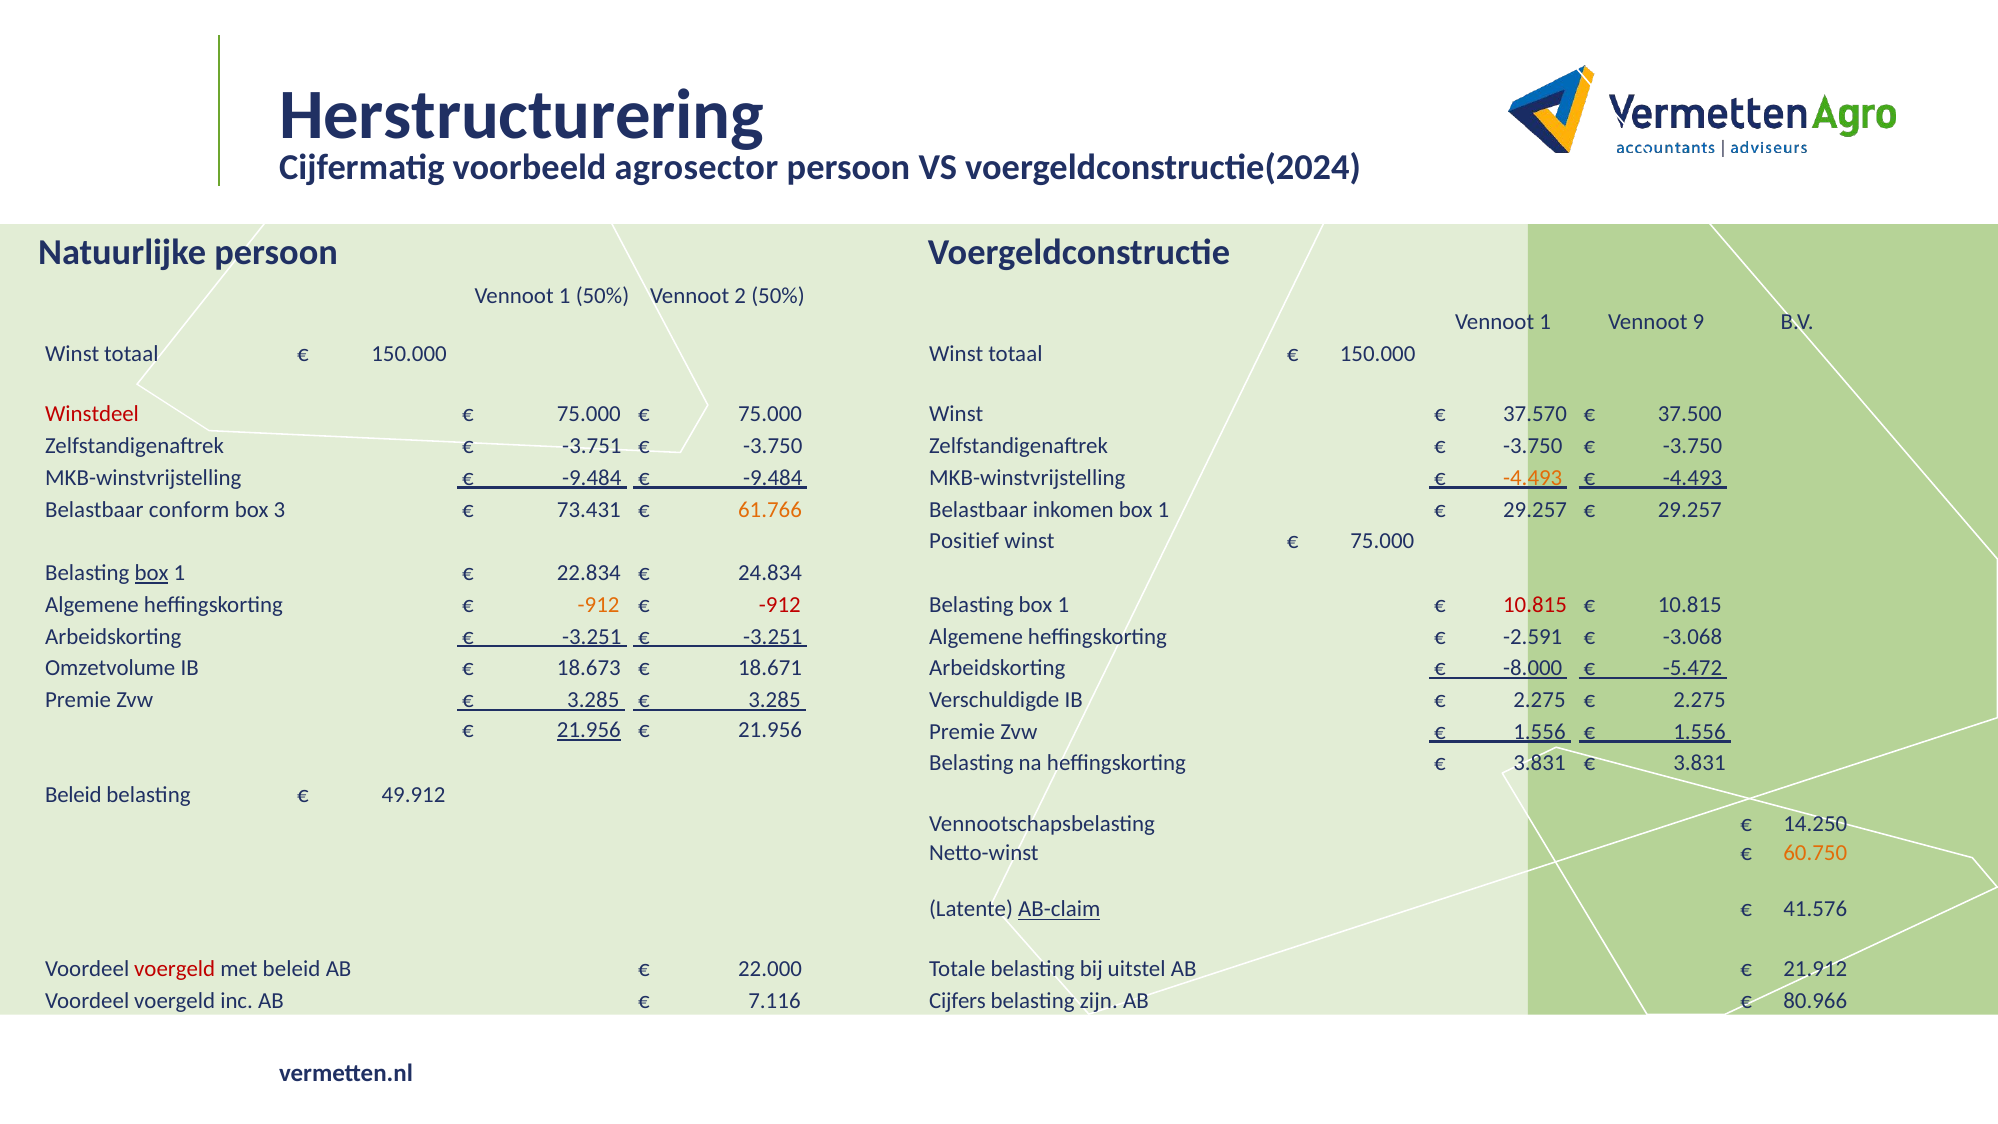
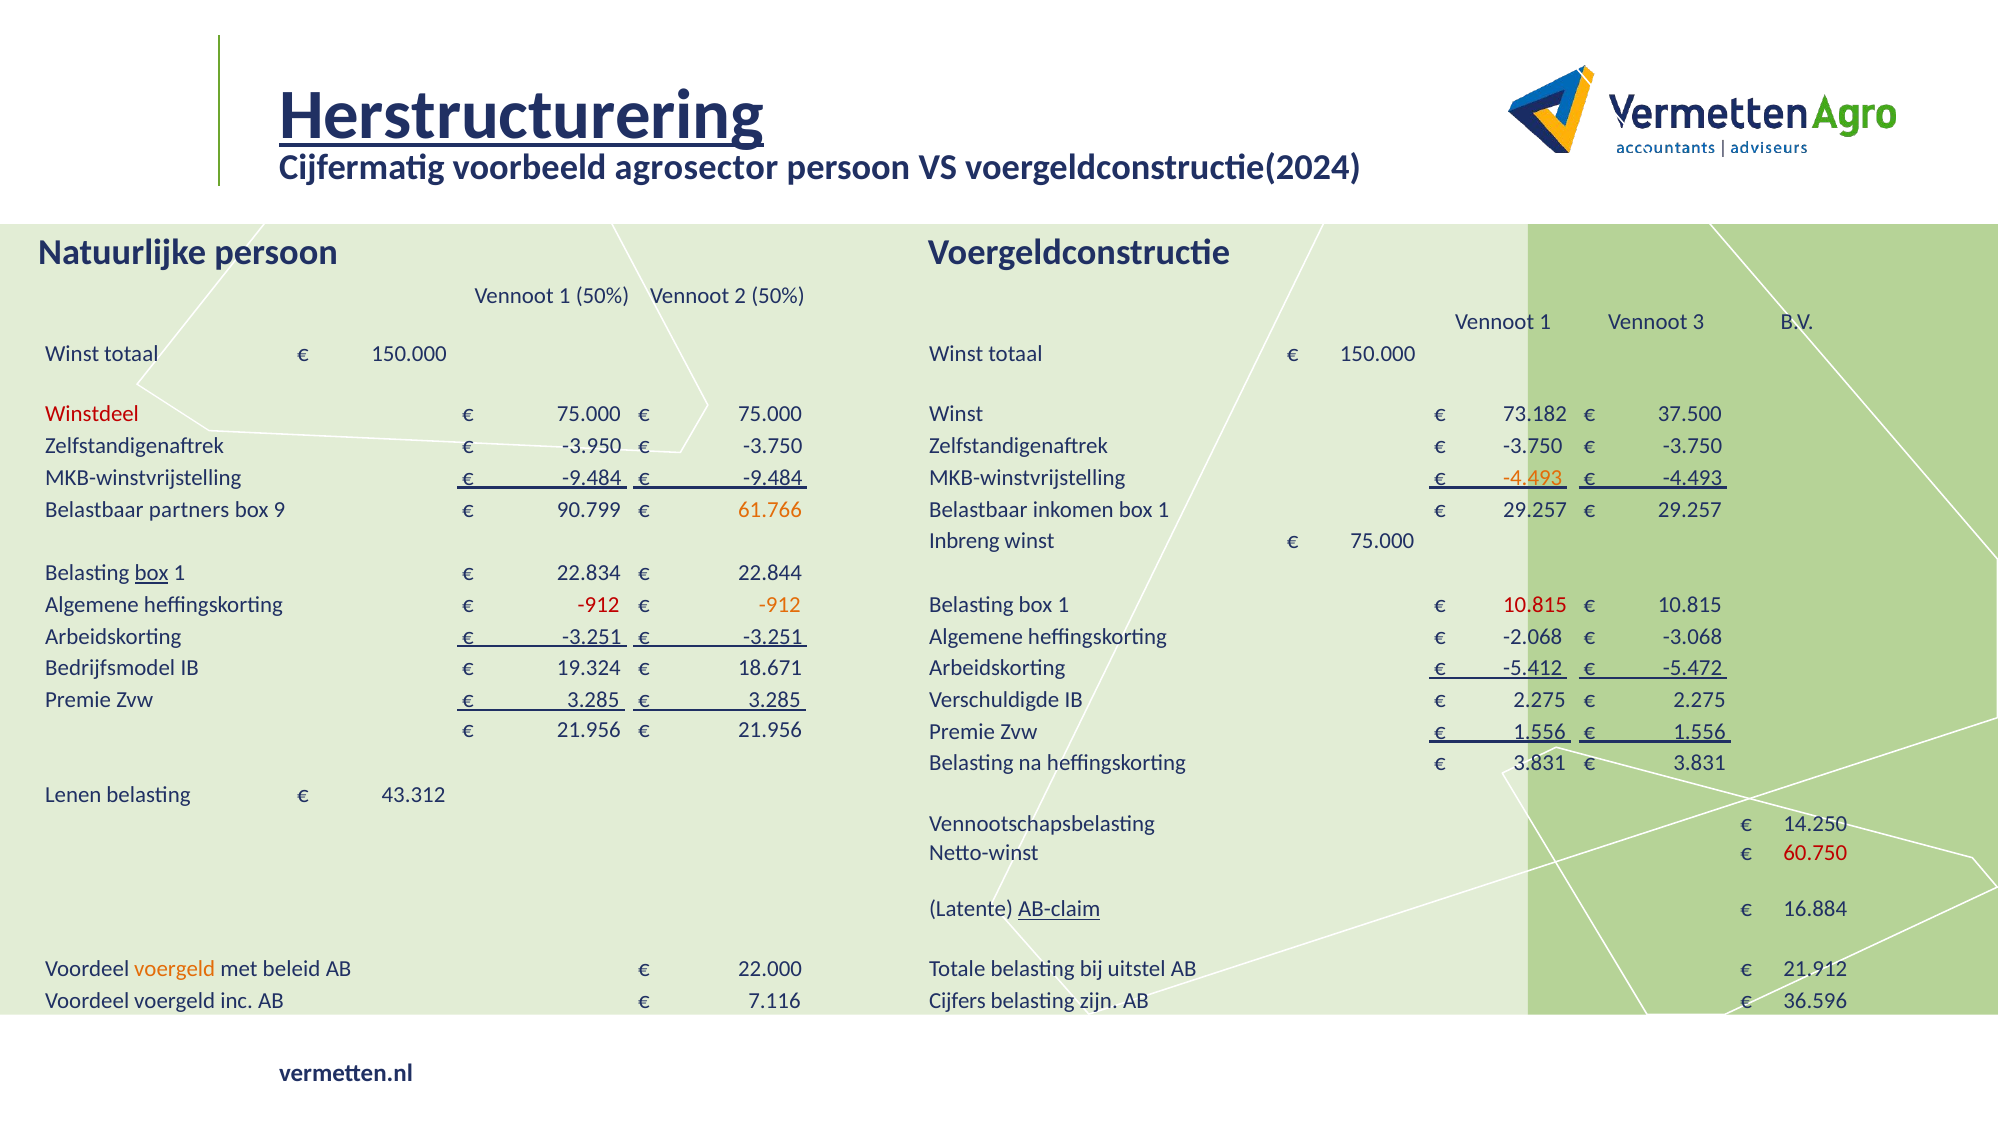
Herstructurering underline: none -> present
9: 9 -> 3
37.570: 37.570 -> 73.182
-3.751: -3.751 -> -3.950
conform: conform -> partners
3: 3 -> 9
73.431: 73.431 -> 90.799
Positief: Positief -> Inbreng
24.834: 24.834 -> 22.844
-912 at (599, 605) colour: orange -> red
-912 at (780, 605) colour: red -> orange
-2.591: -2.591 -> -2.068
Omzetvolume: Omzetvolume -> Bedrijfsmodel
18.673: 18.673 -> 19.324
-8.000: -8.000 -> -5.412
21.956 at (589, 730) underline: present -> none
Beleid at (73, 795): Beleid -> Lenen
49.912: 49.912 -> 43.312
60.750 colour: orange -> red
41.576: 41.576 -> 16.884
voergeld at (175, 969) colour: red -> orange
80.966: 80.966 -> 36.596
